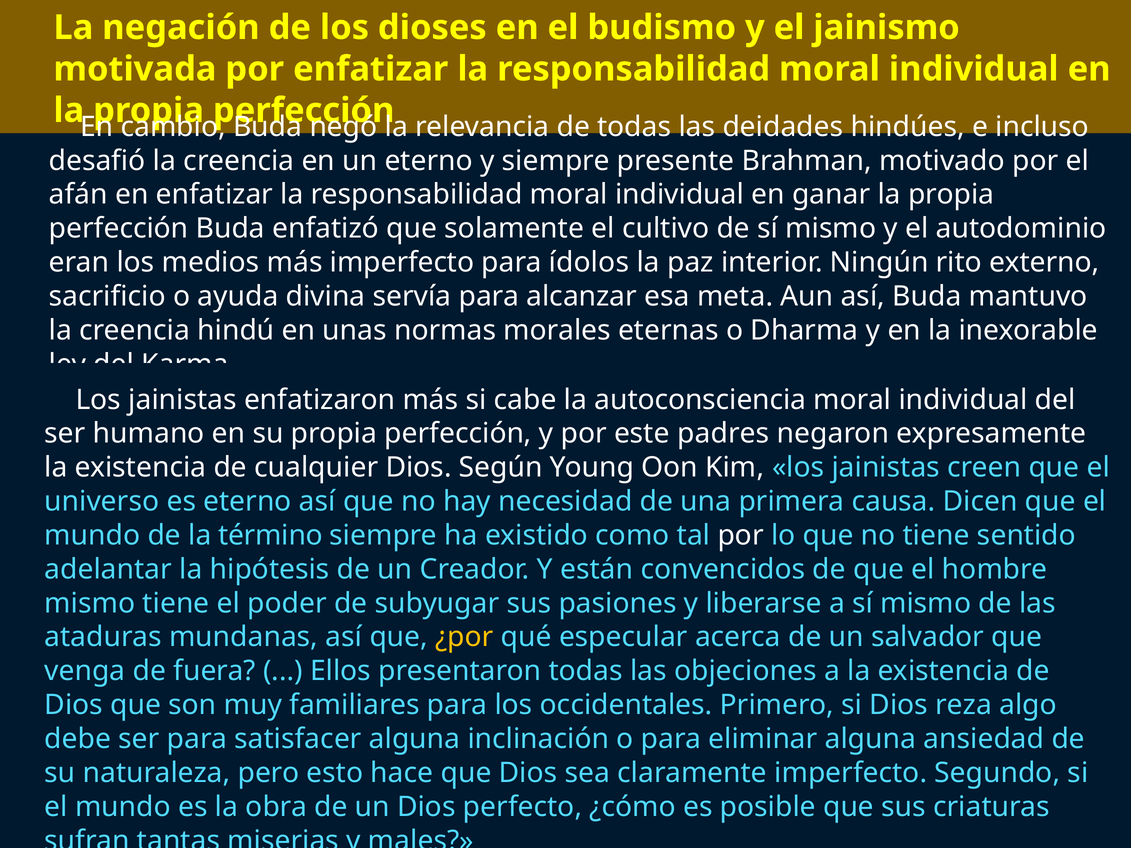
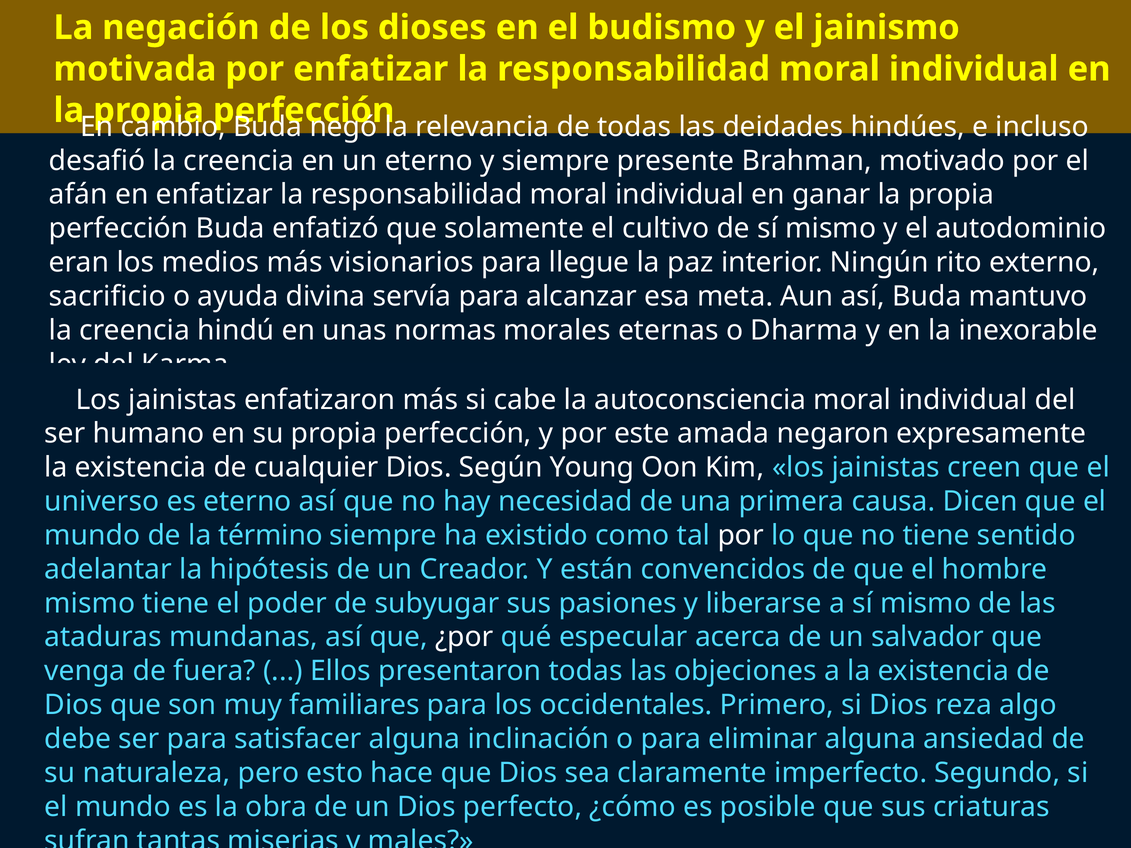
más imperfecto: imperfecto -> visionarios
ídolos: ídolos -> llegue
padres: padres -> amada
¿por colour: yellow -> white
